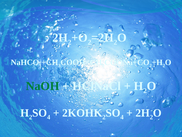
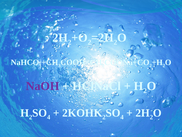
NaOH colour: green -> purple
